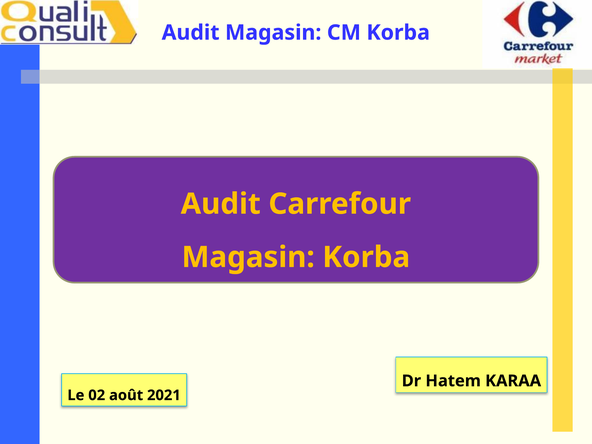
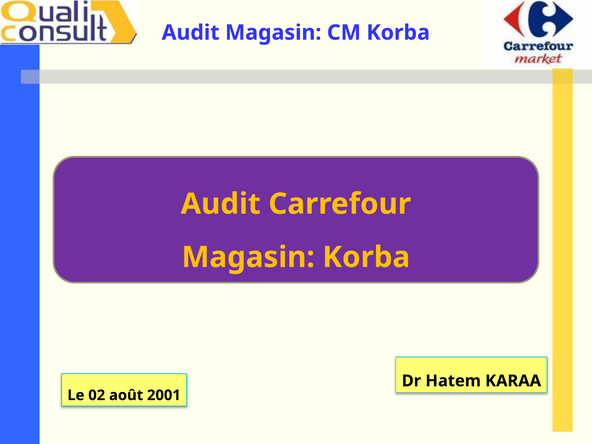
2021: 2021 -> 2001
